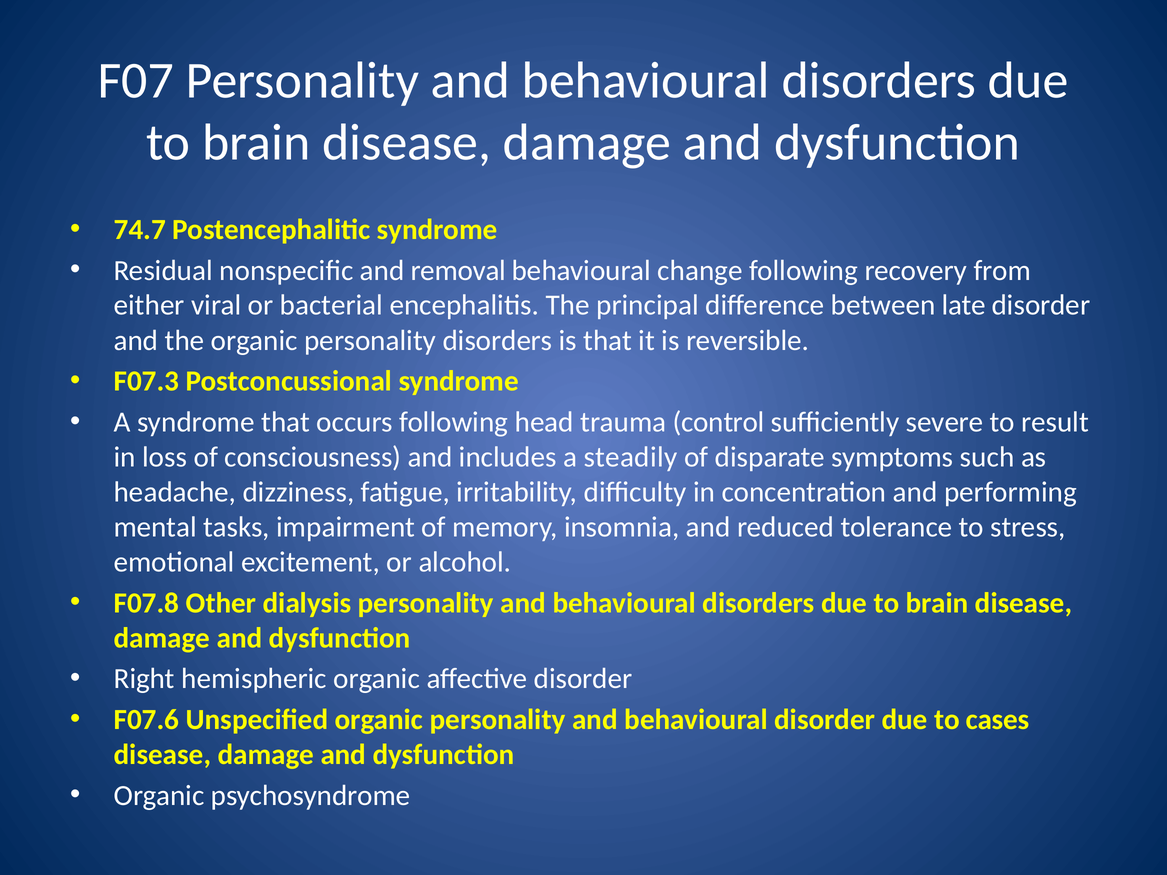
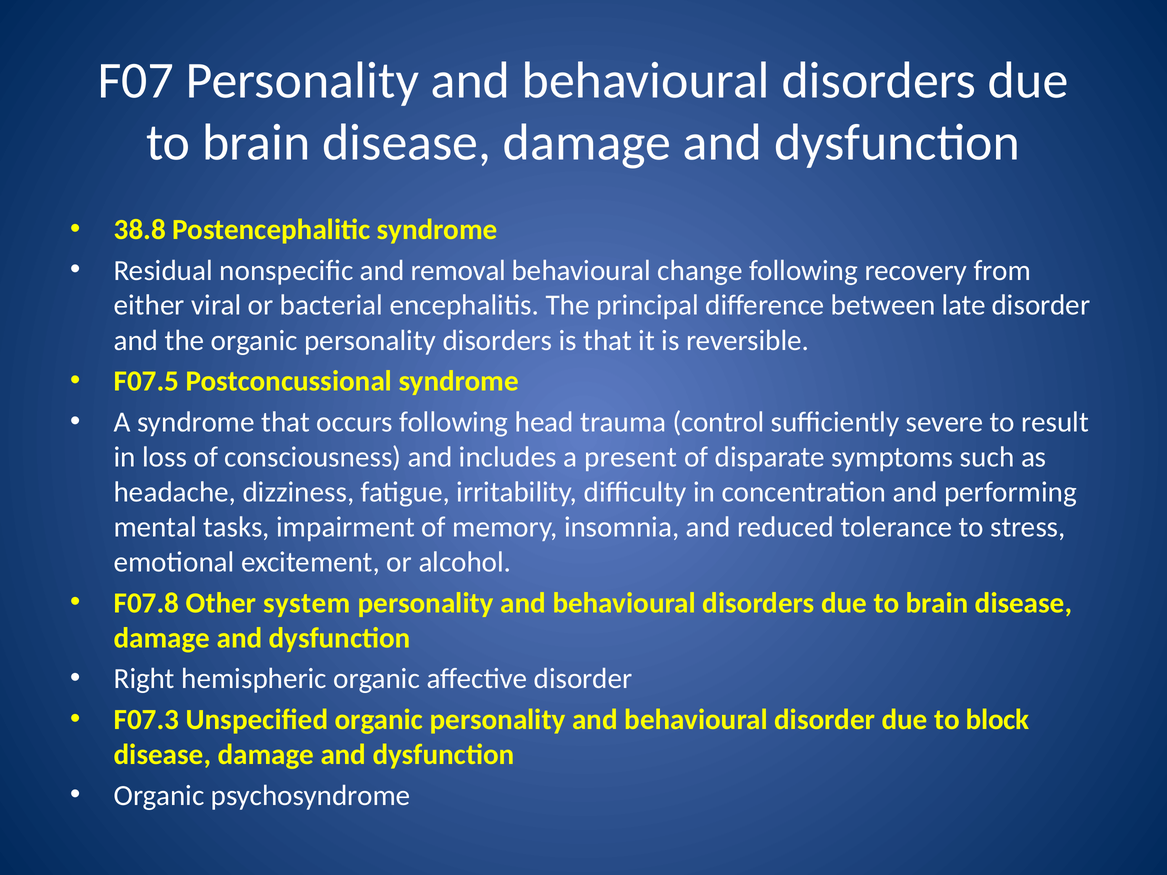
74.7: 74.7 -> 38.8
F07.3: F07.3 -> F07.5
steadily: steadily -> present
dialysis: dialysis -> system
F07.6: F07.6 -> F07.3
cases: cases -> block
